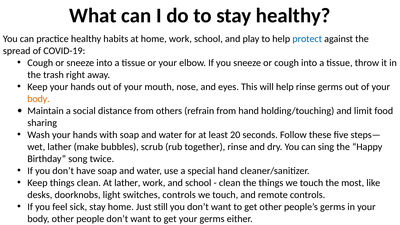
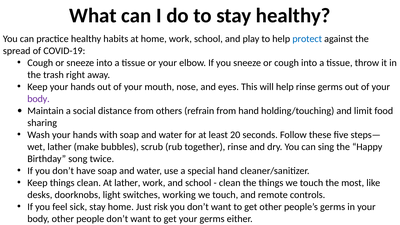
body at (38, 99) colour: orange -> purple
switches controls: controls -> working
still: still -> risk
